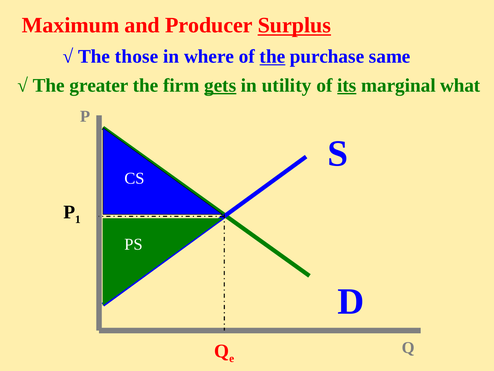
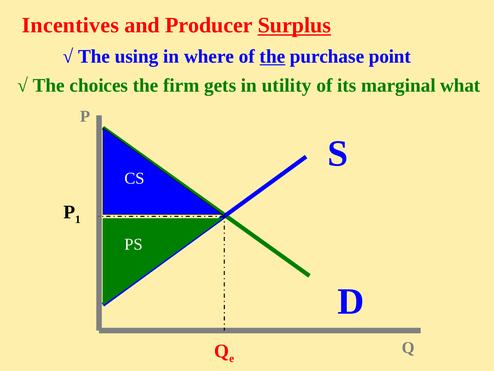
Maximum: Maximum -> Incentives
those: those -> using
same: same -> point
greater: greater -> choices
gets underline: present -> none
its underline: present -> none
